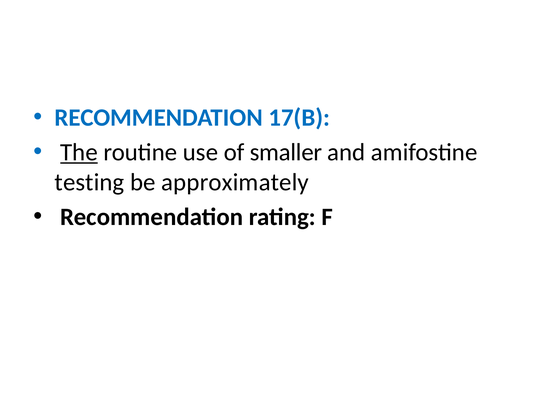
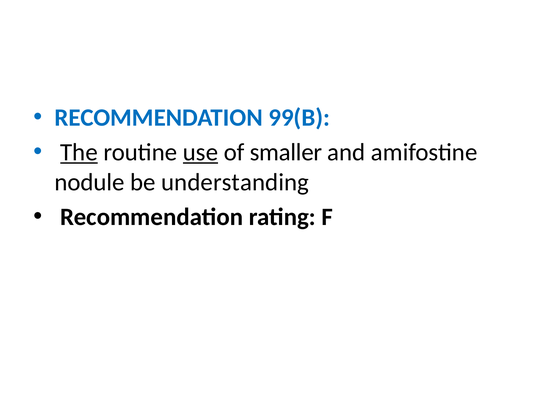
17(B: 17(B -> 99(B
use underline: none -> present
testing: testing -> nodule
approximately: approximately -> understanding
